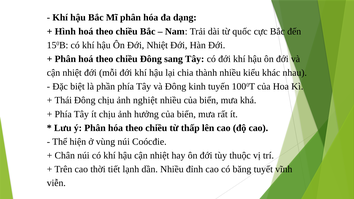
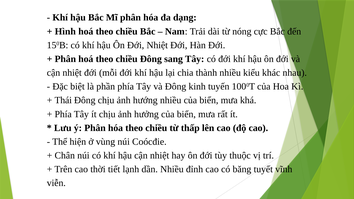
quốc: quốc -> nóng
nghiệt: nghiệt -> hướng
